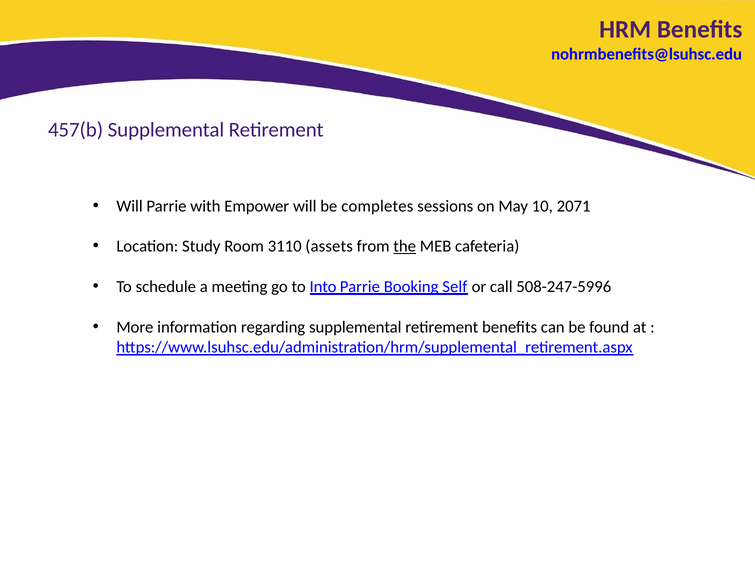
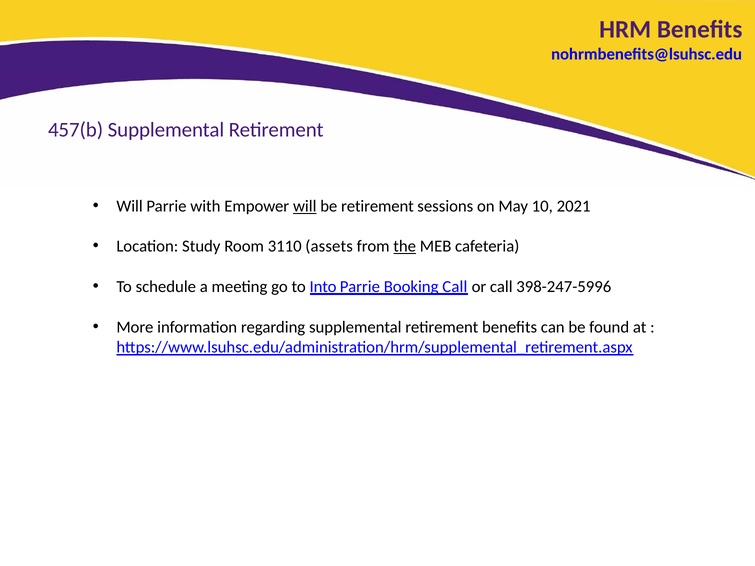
will at (305, 206) underline: none -> present
be completes: completes -> retirement
2071: 2071 -> 2021
Booking Self: Self -> Call
508-247-5996: 508-247-5996 -> 398-247-5996
